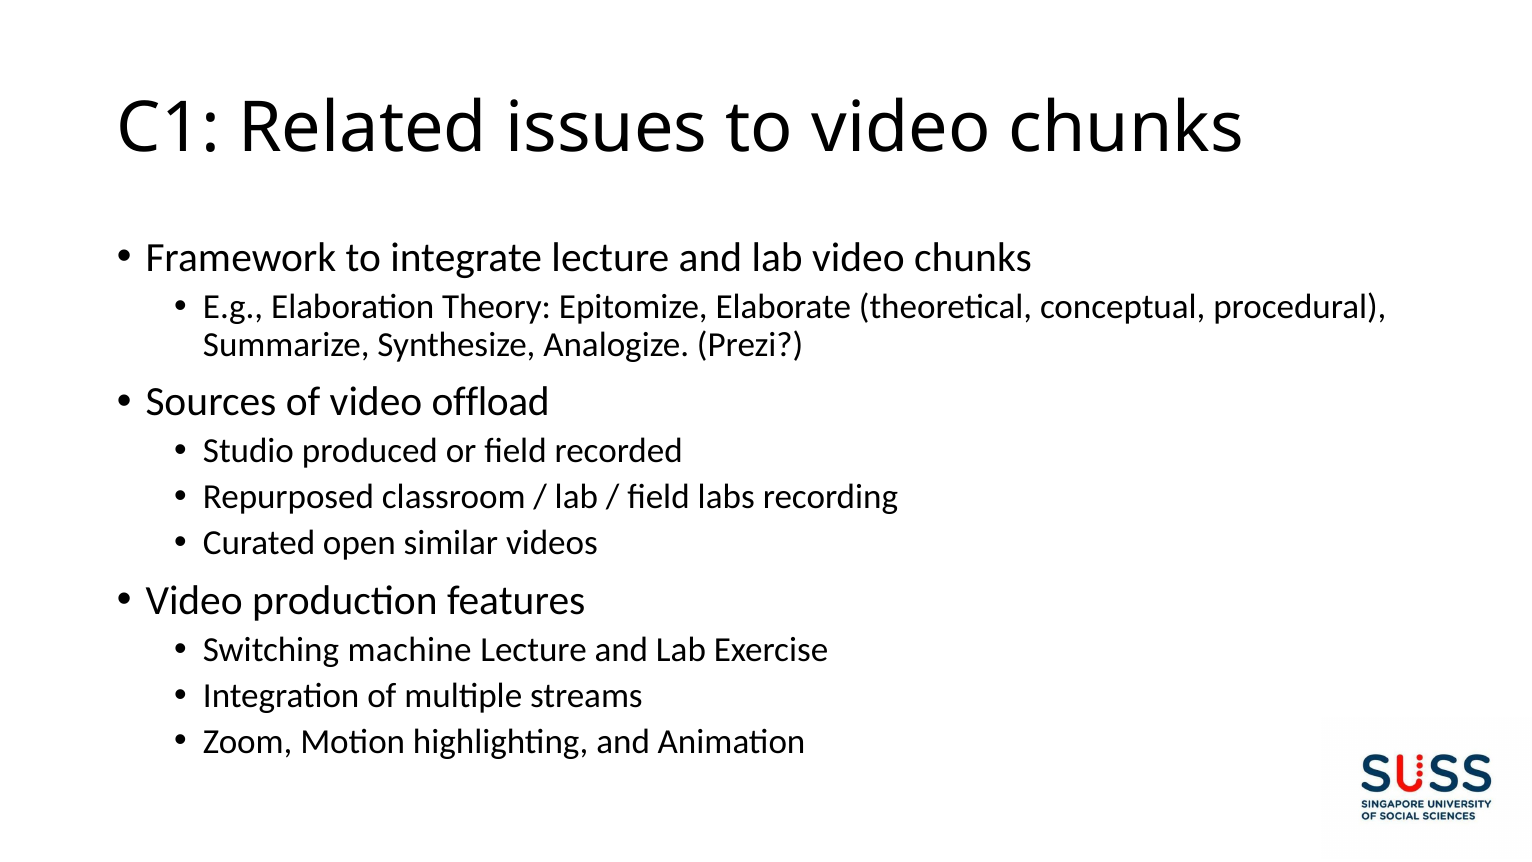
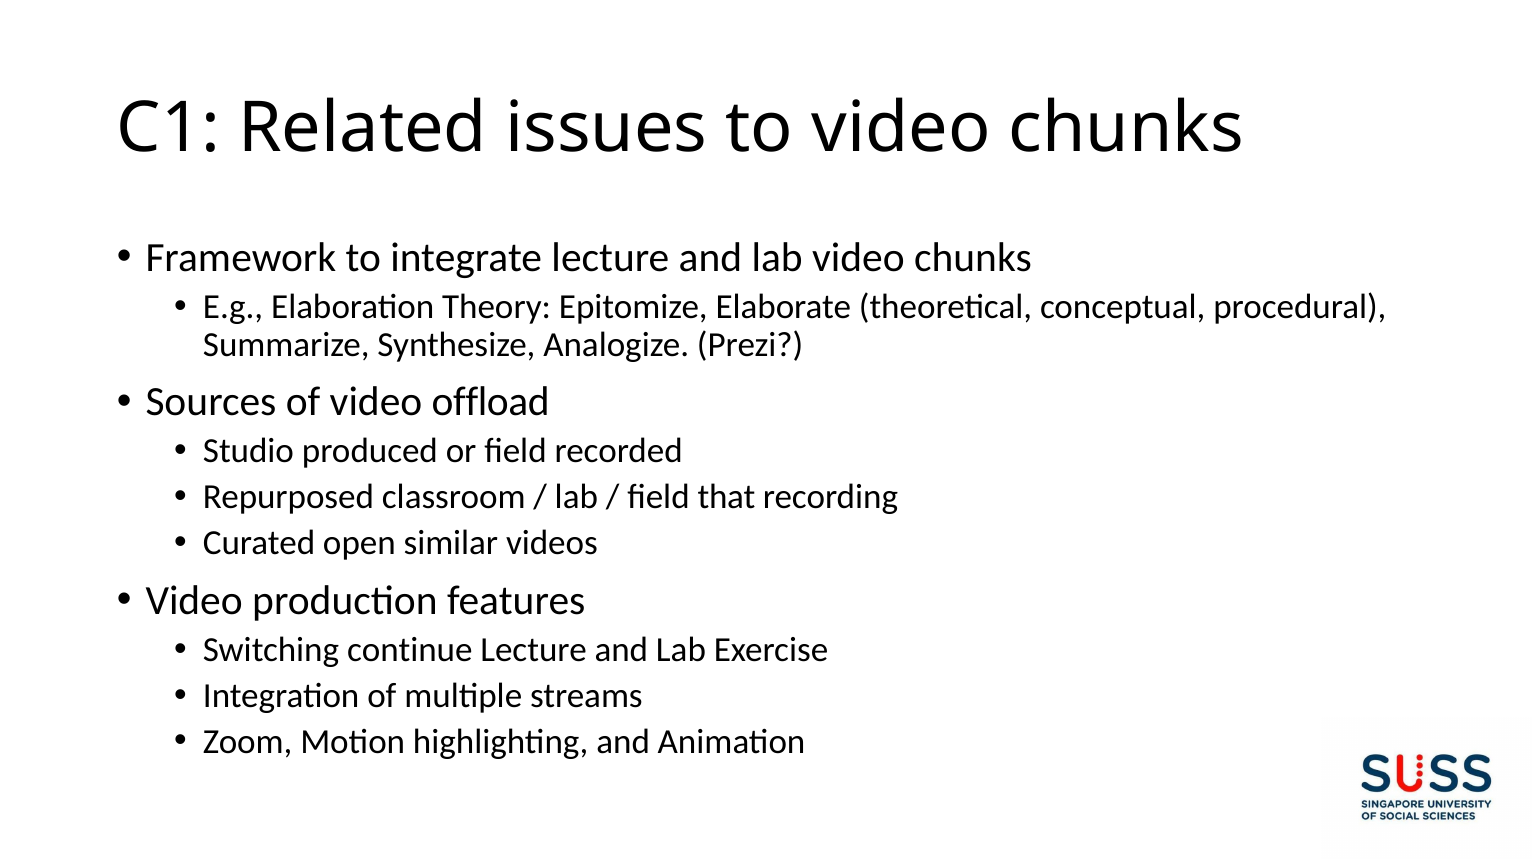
labs: labs -> that
machine: machine -> continue
